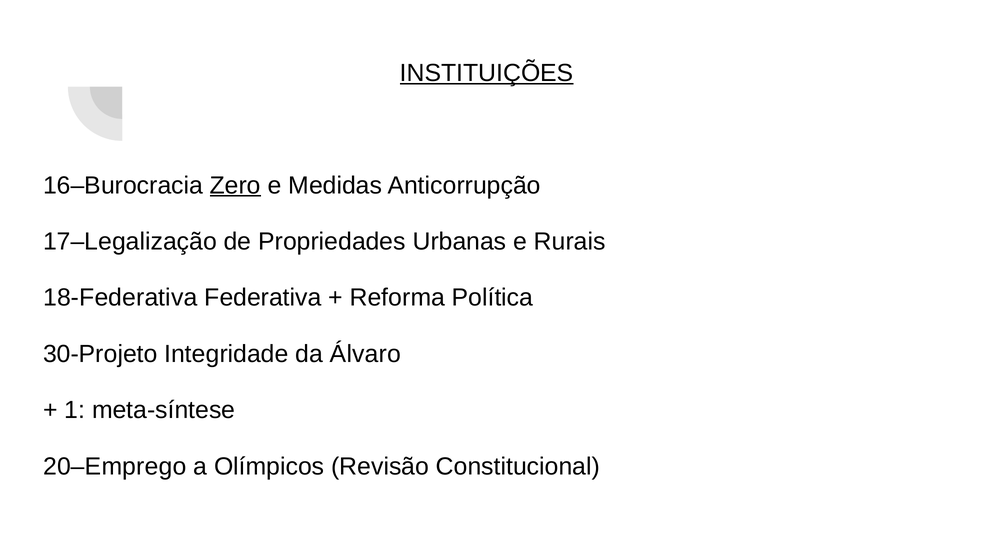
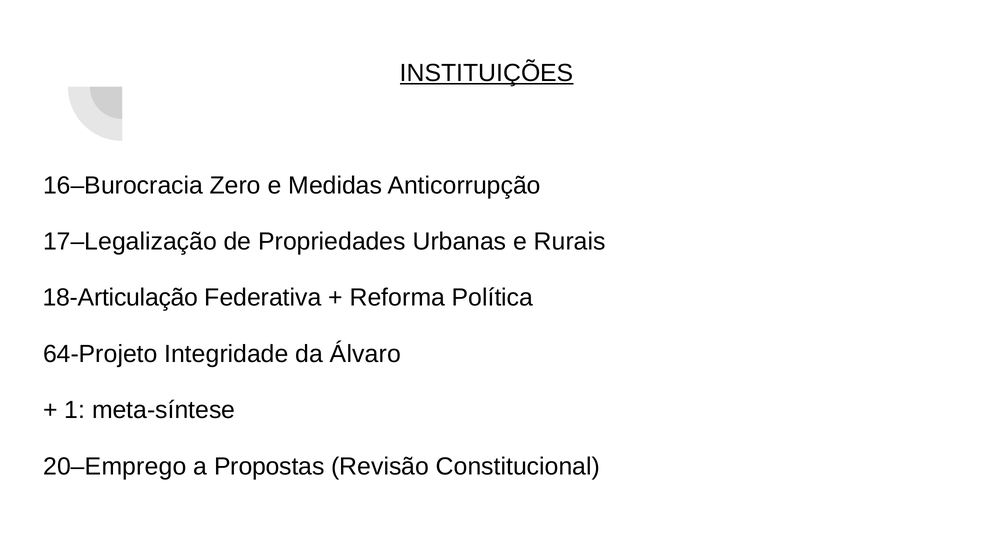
Zero underline: present -> none
18-Federativa: 18-Federativa -> 18-Articulação
30-Projeto: 30-Projeto -> 64-Projeto
Olímpicos: Olímpicos -> Propostas
